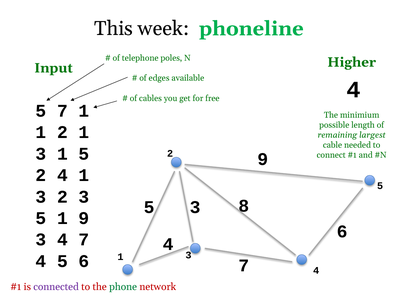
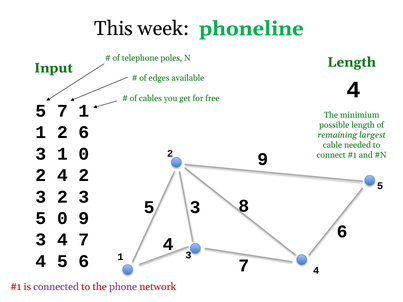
Input Higher: Higher -> Length
2 1: 1 -> 6
1 5: 5 -> 0
4 1: 1 -> 2
5 1: 1 -> 0
phone colour: green -> purple
